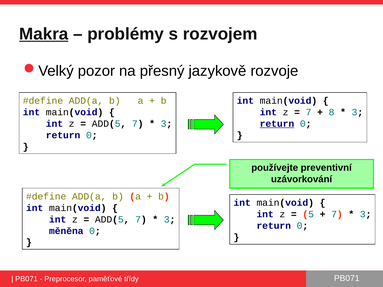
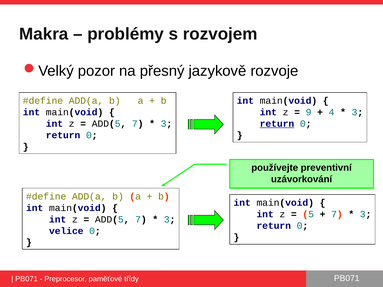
Makra underline: present -> none
7 at (309, 112): 7 -> 9
8: 8 -> 4
měněna: měněna -> velice
